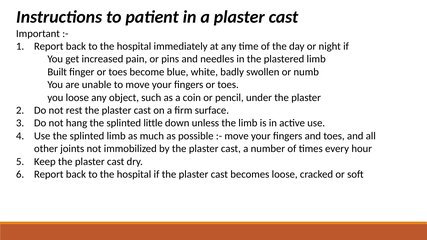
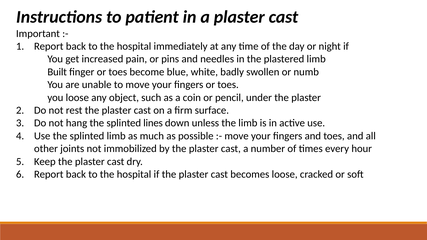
little: little -> lines
